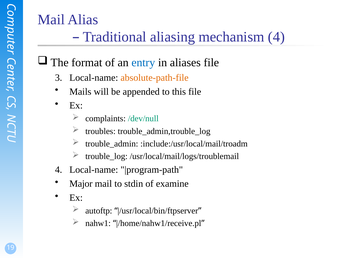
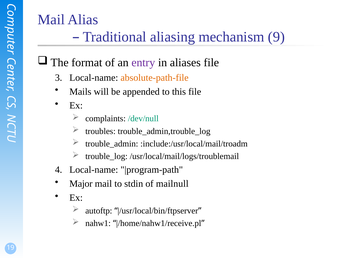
mechanism 4: 4 -> 9
entry colour: blue -> purple
examine: examine -> mailnull
